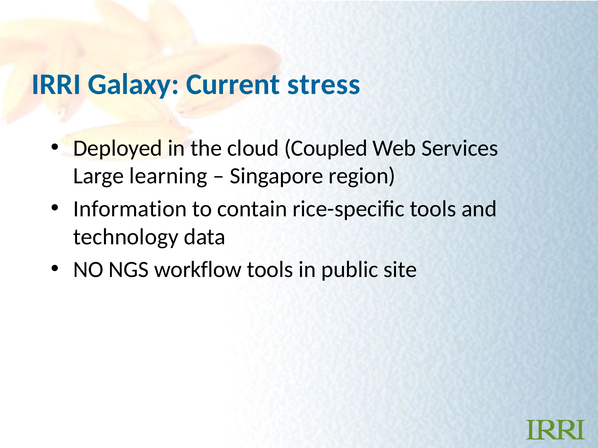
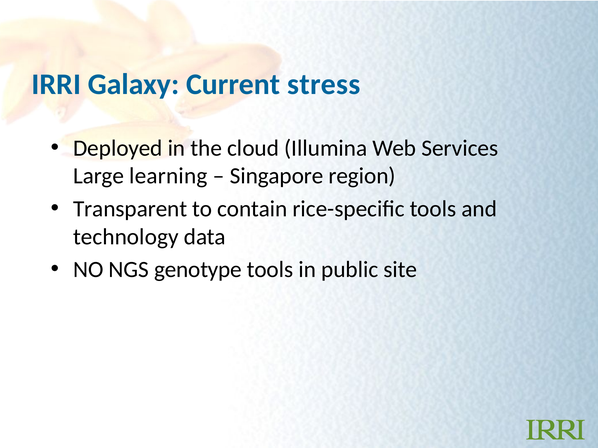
Coupled: Coupled -> Illumina
Information: Information -> Transparent
workflow: workflow -> genotype
